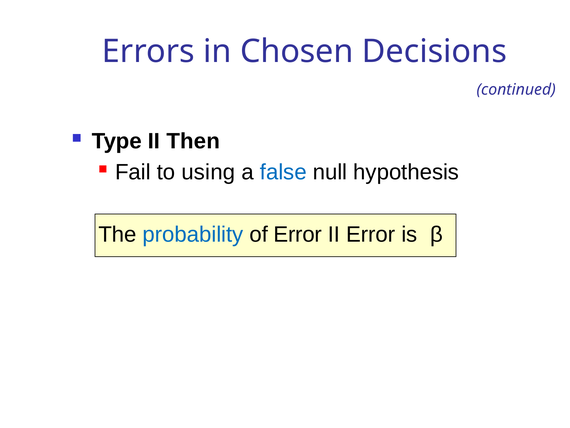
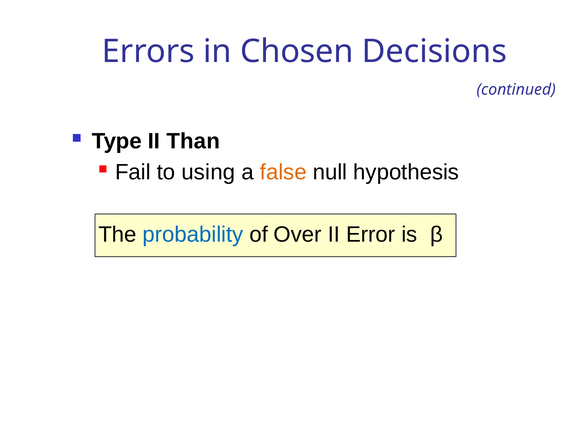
Then: Then -> Than
false colour: blue -> orange
of Error: Error -> Over
